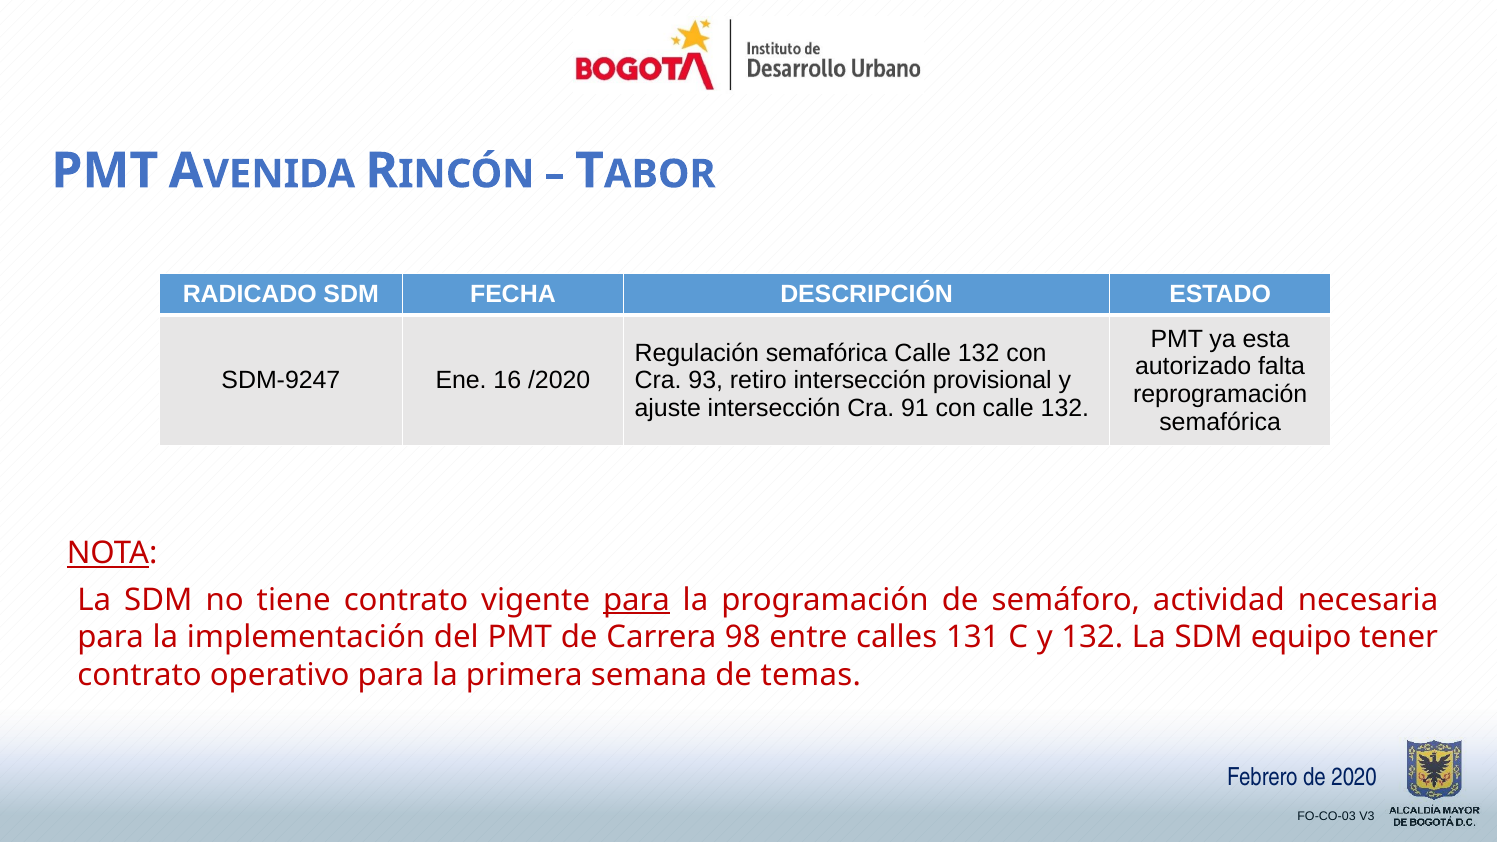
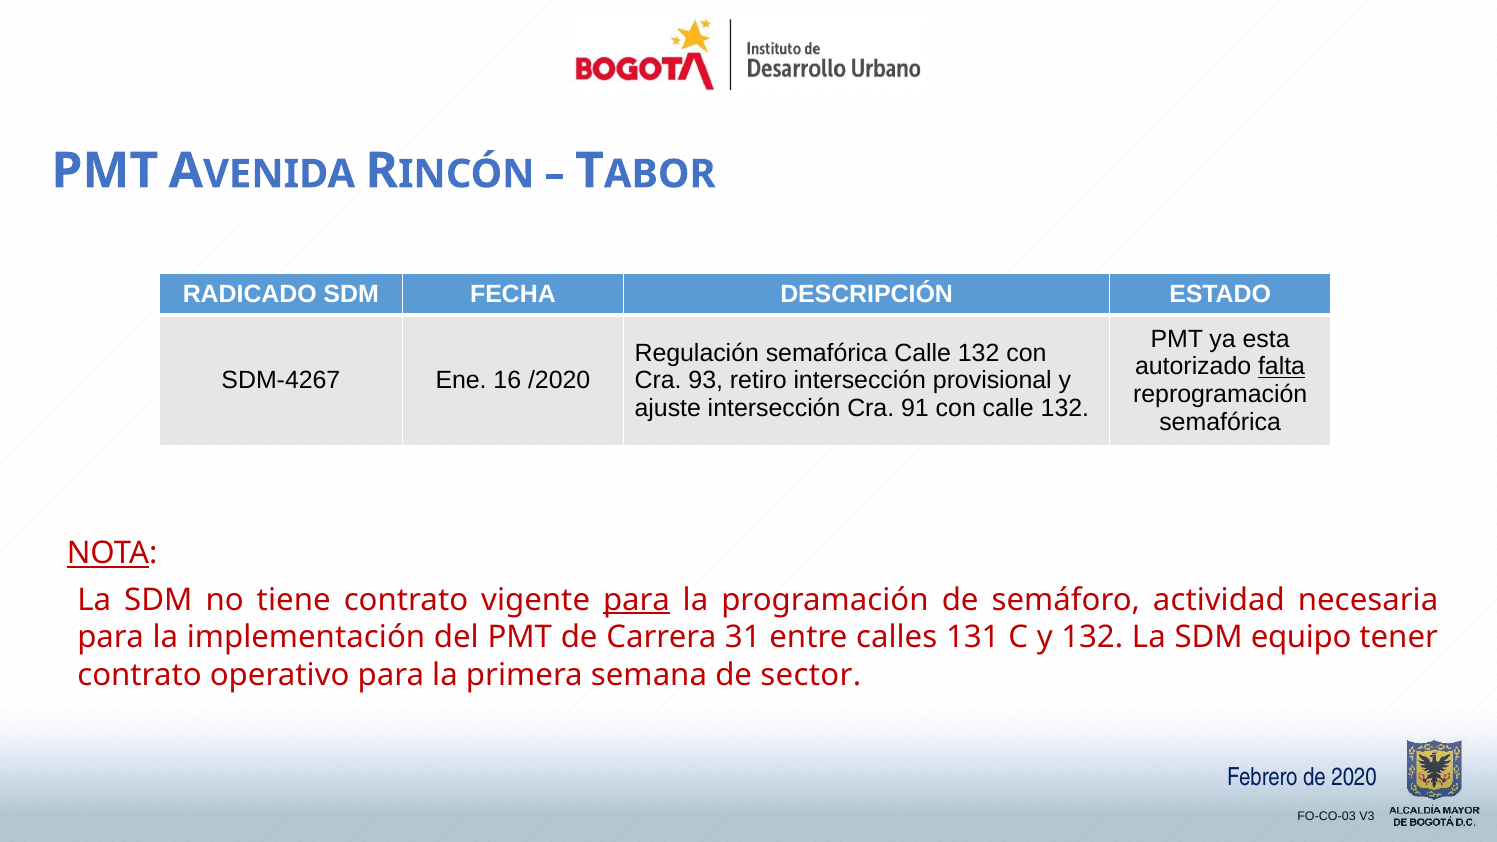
falta underline: none -> present
SDM-9247: SDM-9247 -> SDM-4267
98: 98 -> 31
temas: temas -> sector
